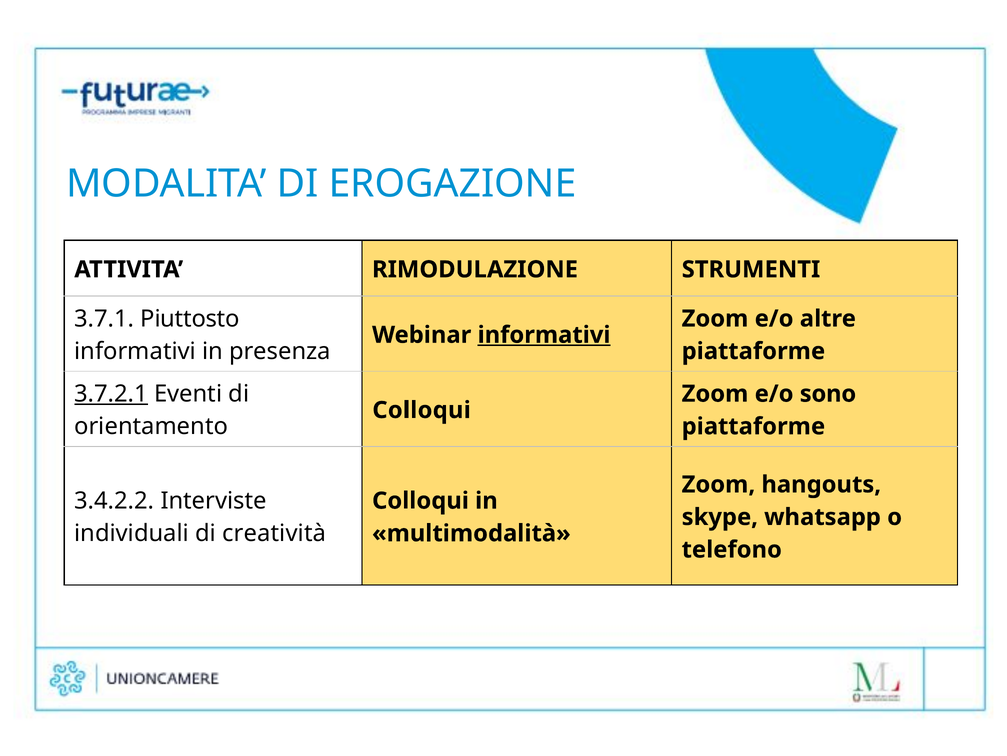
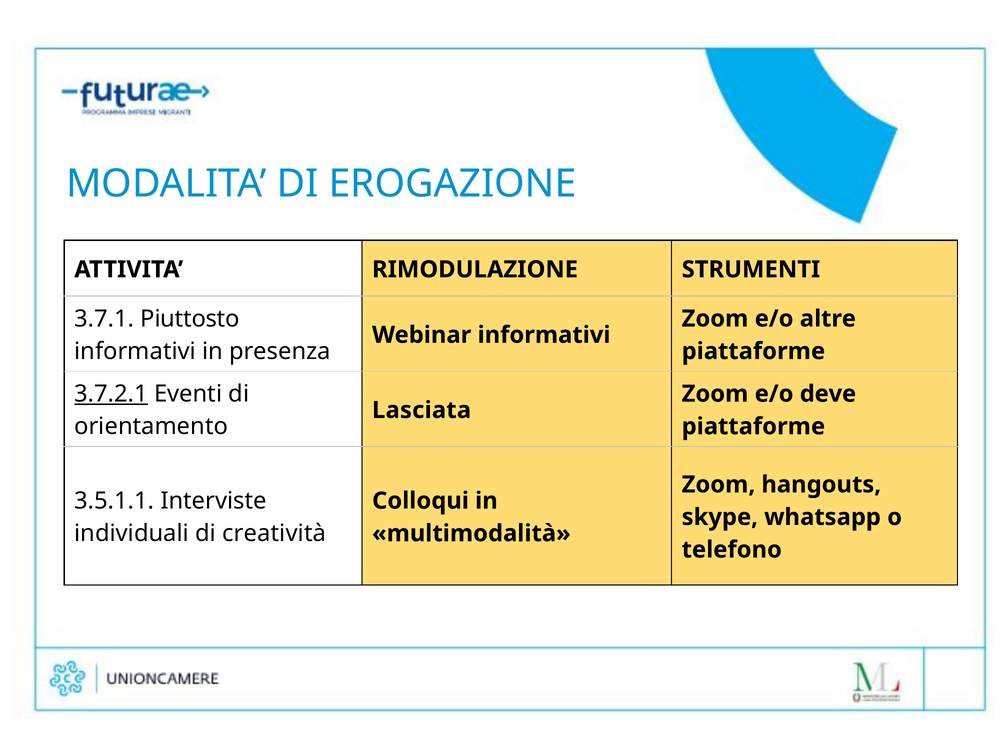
informativi at (544, 335) underline: present -> none
sono: sono -> deve
Colloqui at (422, 410): Colloqui -> Lasciata
3.4.2.2: 3.4.2.2 -> 3.5.1.1
